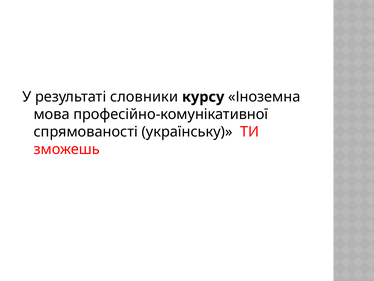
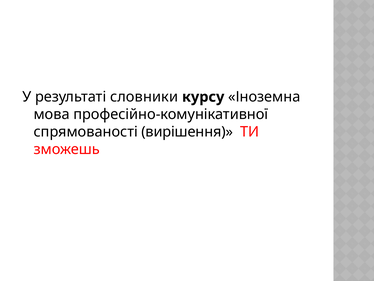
українську: українську -> вирішення
